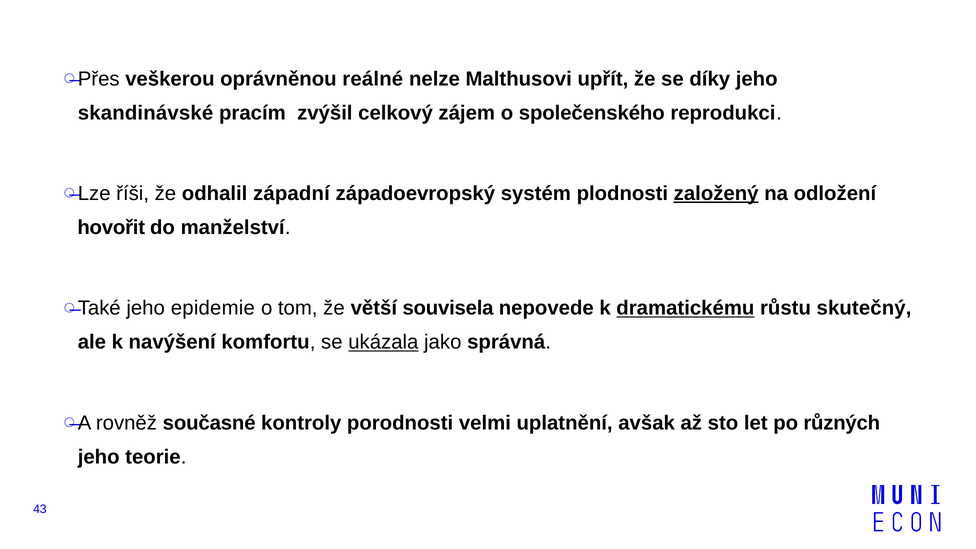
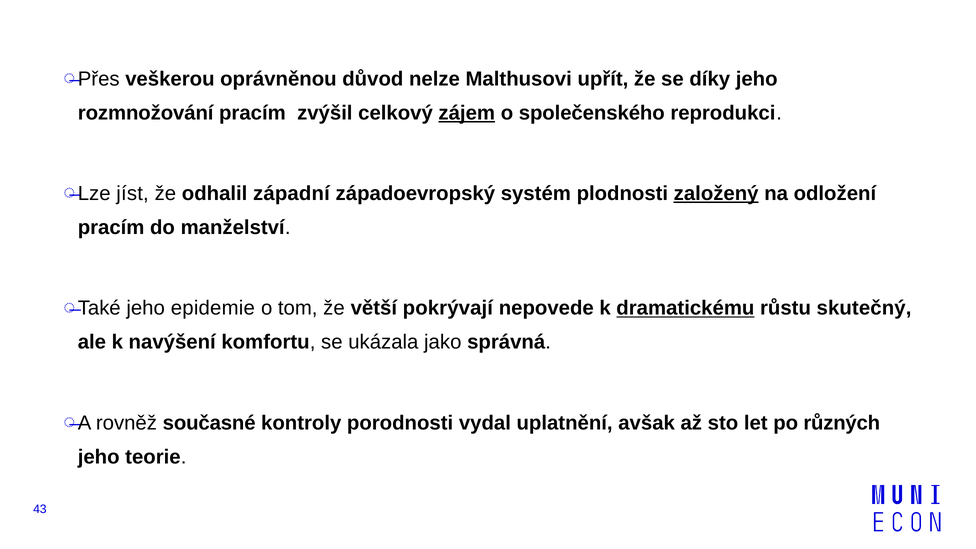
reálné: reálné -> důvod
skandinávské: skandinávské -> rozmnožování
zájem underline: none -> present
říši: říši -> jíst
hovořit at (111, 228): hovořit -> pracím
souvisela: souvisela -> pokrývají
ukázala underline: present -> none
velmi: velmi -> vydal
